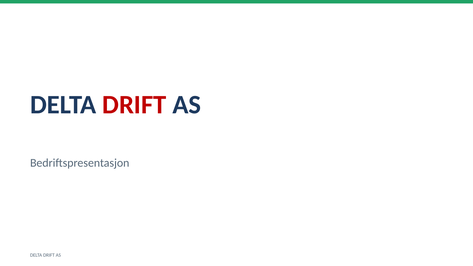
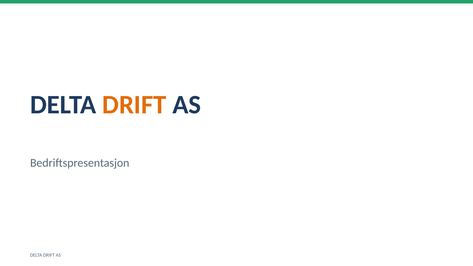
DRIFT at (134, 105) colour: red -> orange
